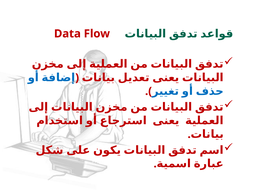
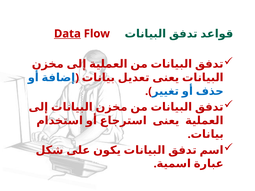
Data underline: none -> present
